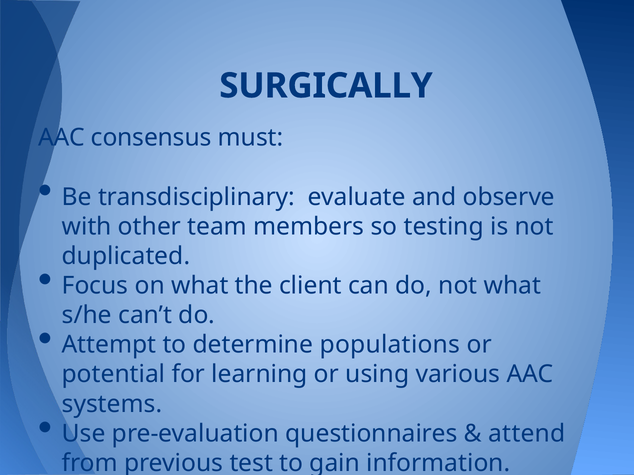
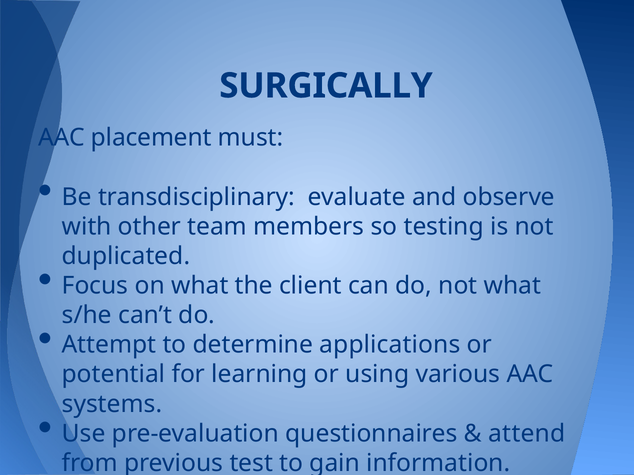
consensus: consensus -> placement
populations: populations -> applications
